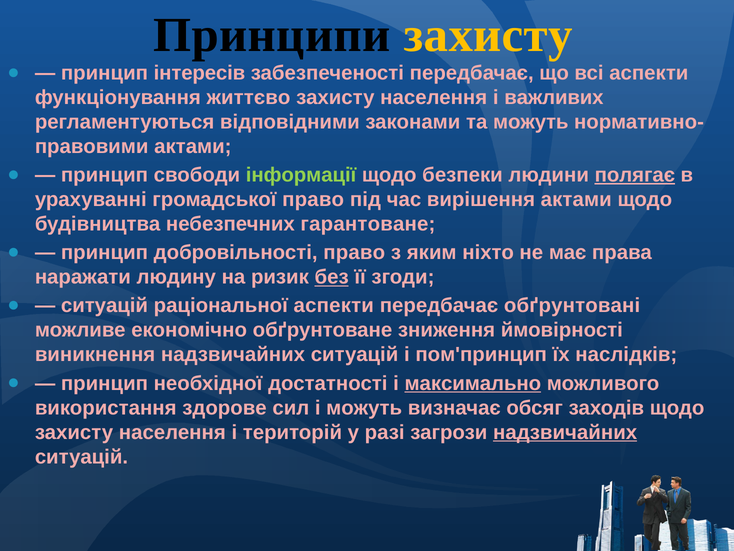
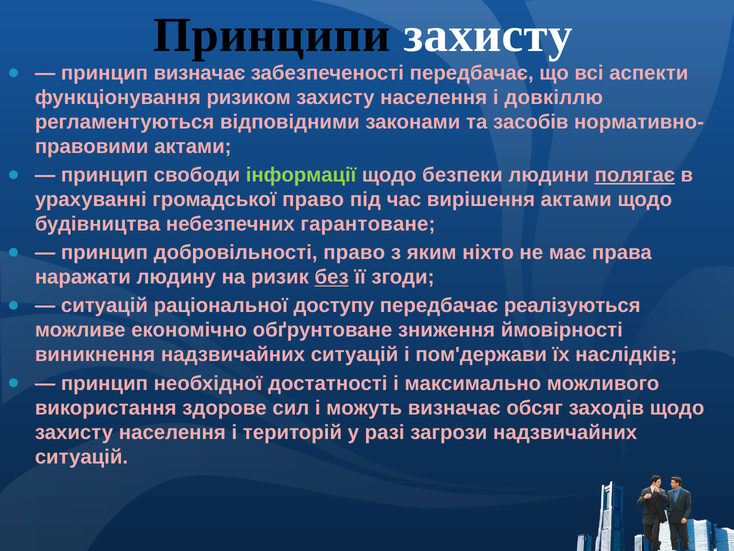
захисту at (488, 35) colour: yellow -> white
принцип інтересів: інтересів -> визначає
життєво: життєво -> ризиком
важливих: важливих -> довкіллю
та можуть: можуть -> засобів
раціональної аспекти: аспекти -> доступу
обґрунтовані: обґрунтовані -> реалізуються
пом'принцип: пом'принцип -> пом'держави
максимально underline: present -> none
надзвичайних at (565, 432) underline: present -> none
